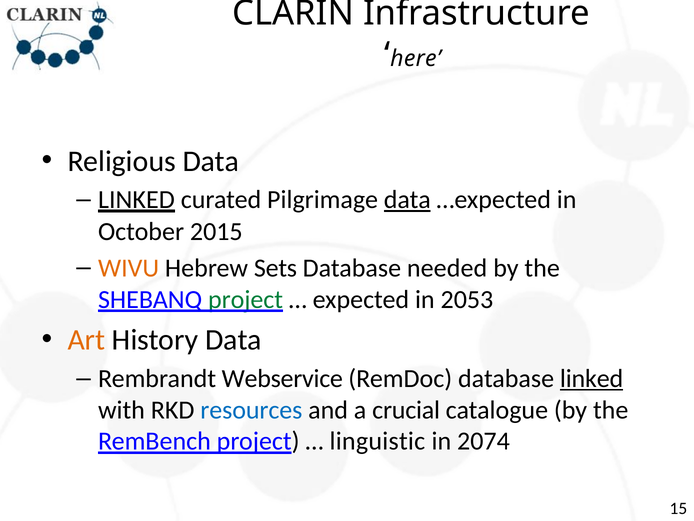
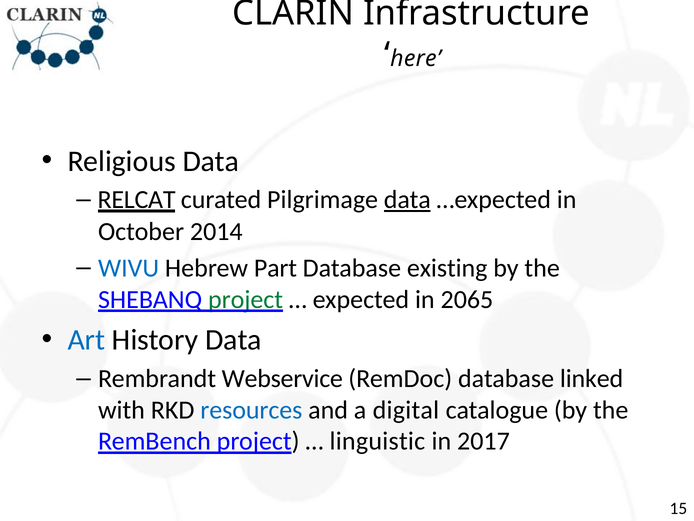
LINKED at (136, 200): LINKED -> RELCAT
2015: 2015 -> 2014
WIVU colour: orange -> blue
Sets: Sets -> Part
needed: needed -> existing
2053: 2053 -> 2065
Art colour: orange -> blue
linked at (592, 378) underline: present -> none
crucial: crucial -> digital
2074: 2074 -> 2017
